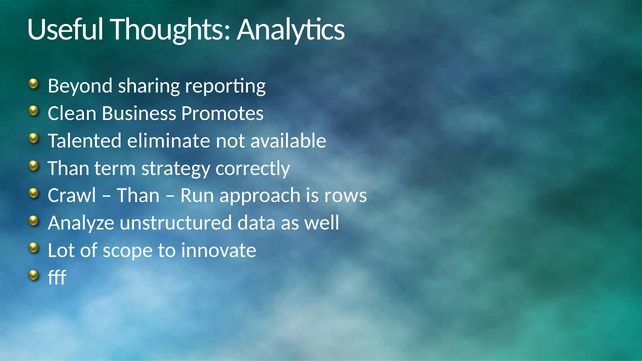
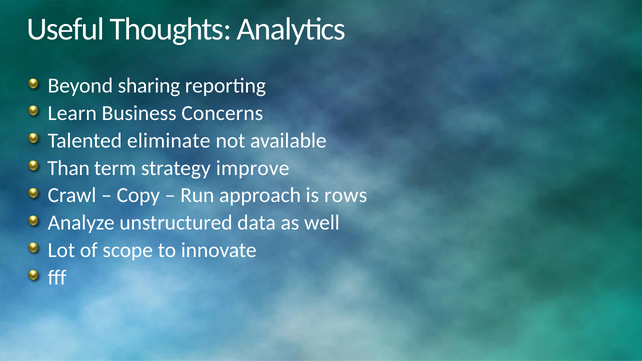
Clean: Clean -> Learn
Promotes: Promotes -> Concerns
correctly: correctly -> improve
Than at (138, 195): Than -> Copy
